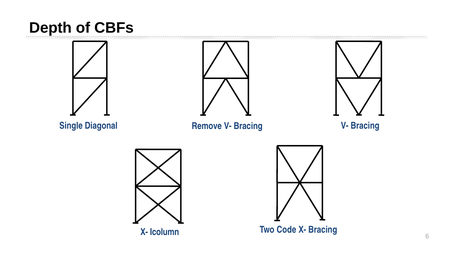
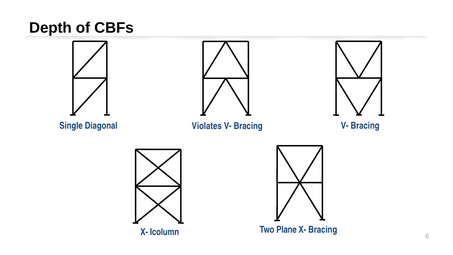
Remove: Remove -> Violates
Code: Code -> Plane
